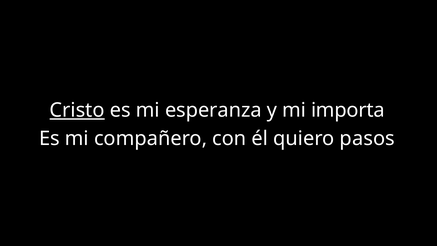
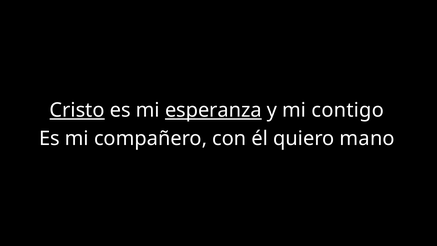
esperanza underline: none -> present
importa: importa -> contigo
pasos: pasos -> mano
